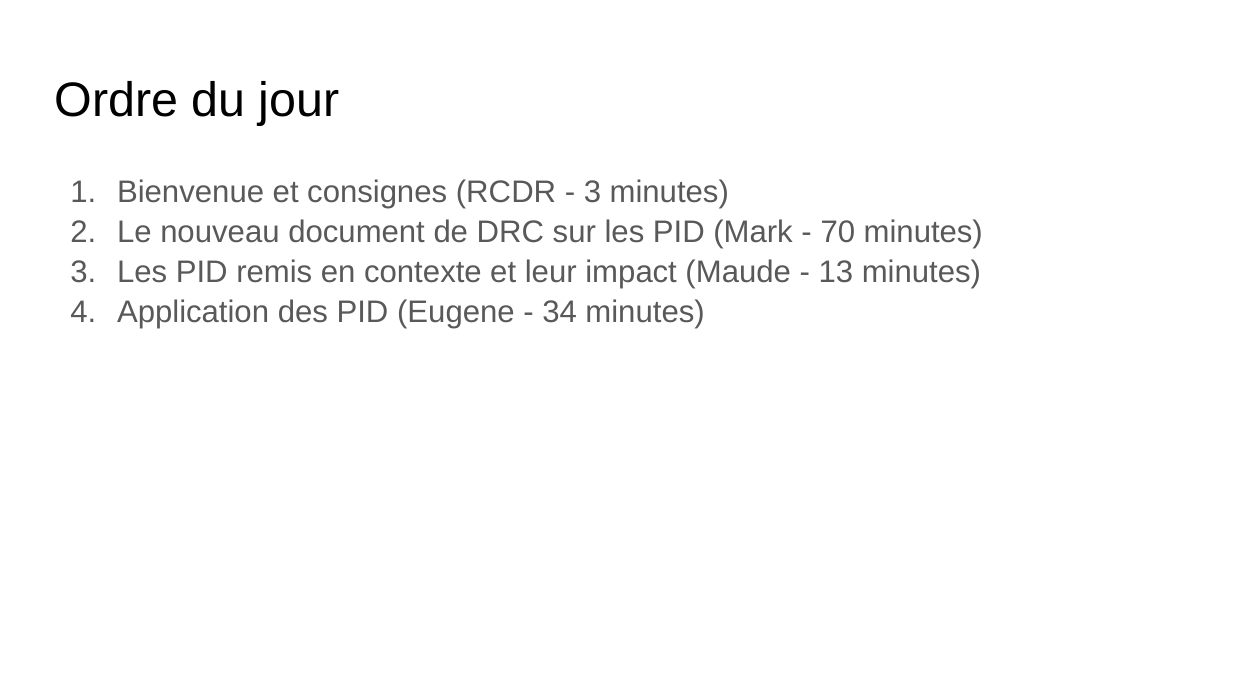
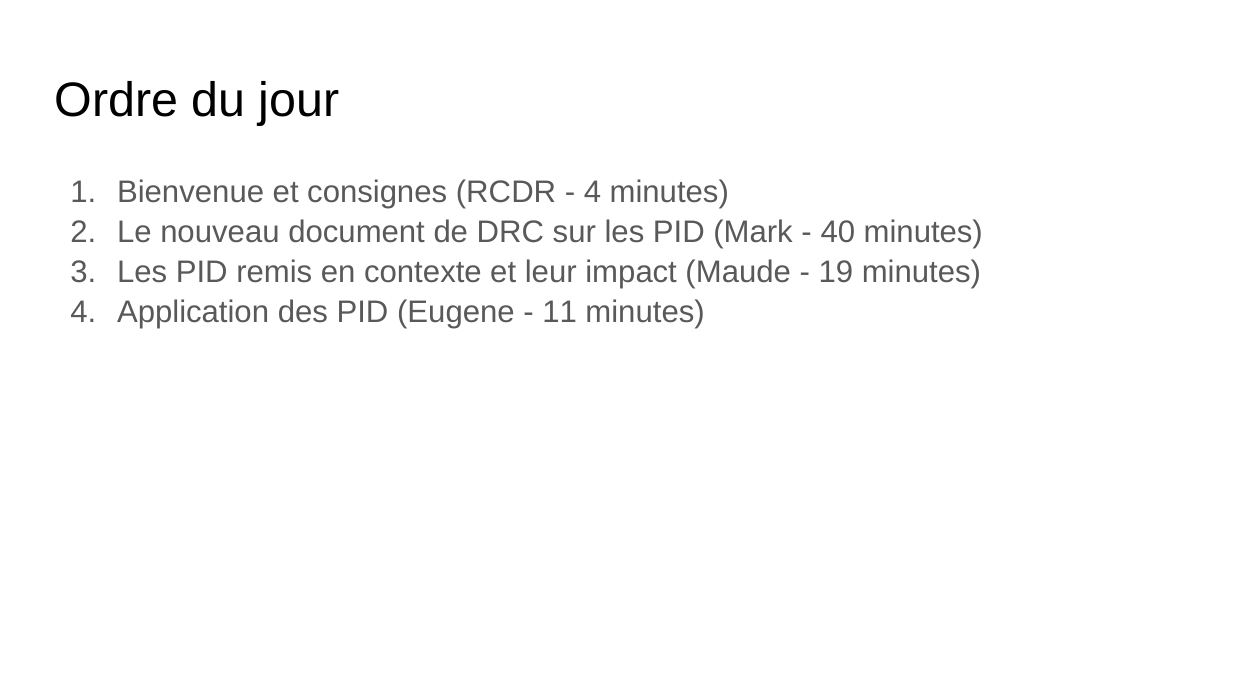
3 at (592, 193): 3 -> 4
70: 70 -> 40
13: 13 -> 19
34: 34 -> 11
